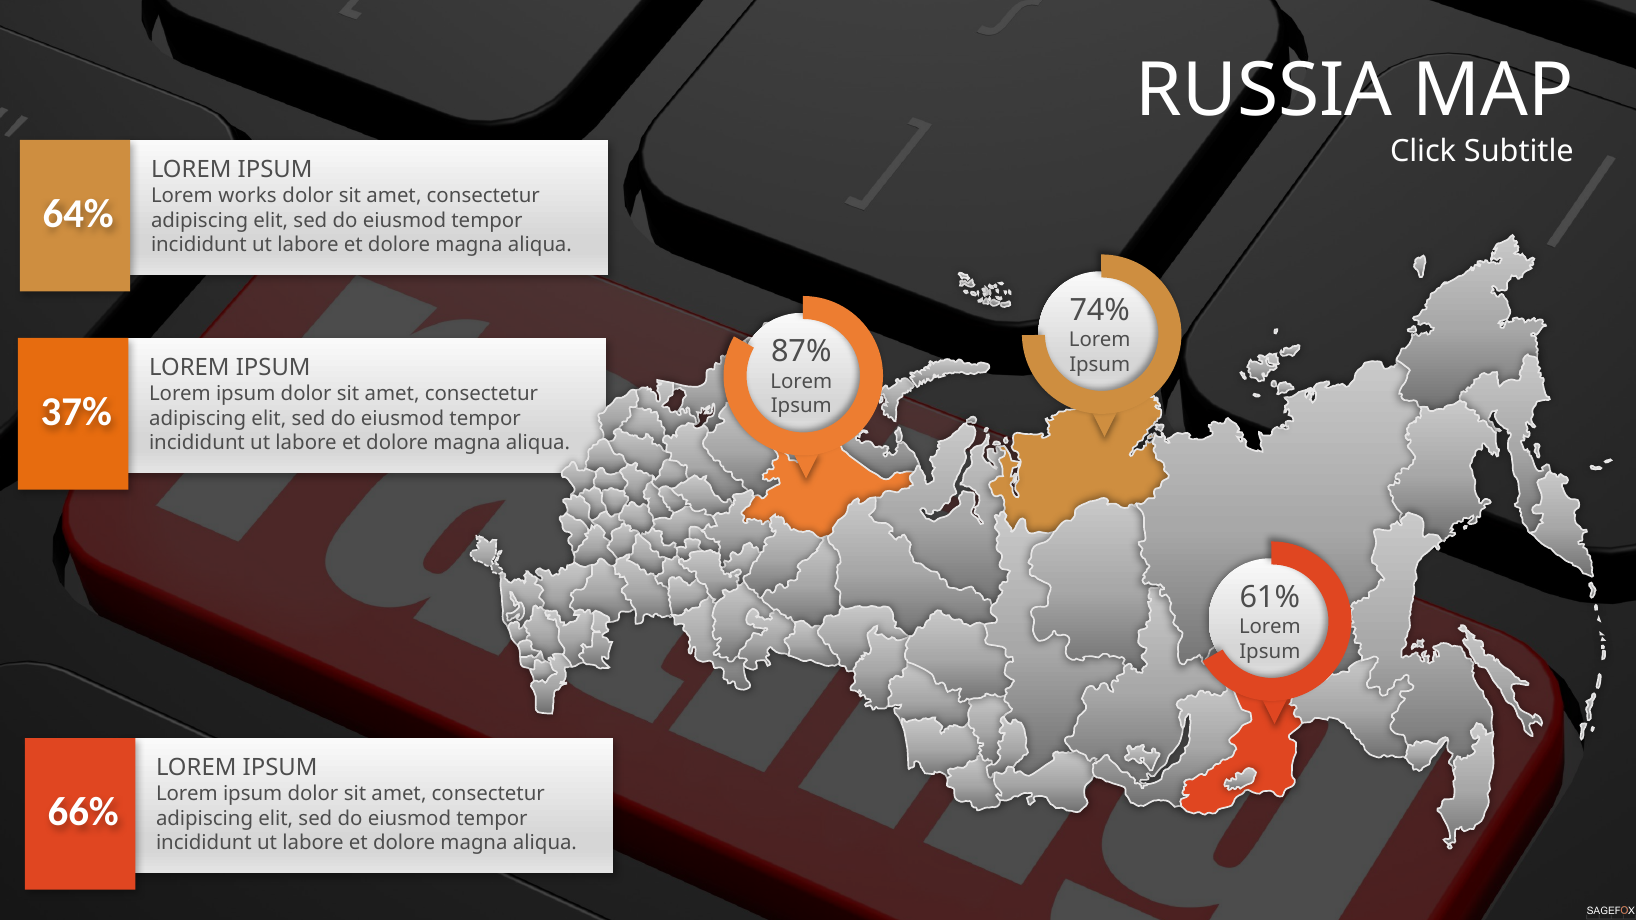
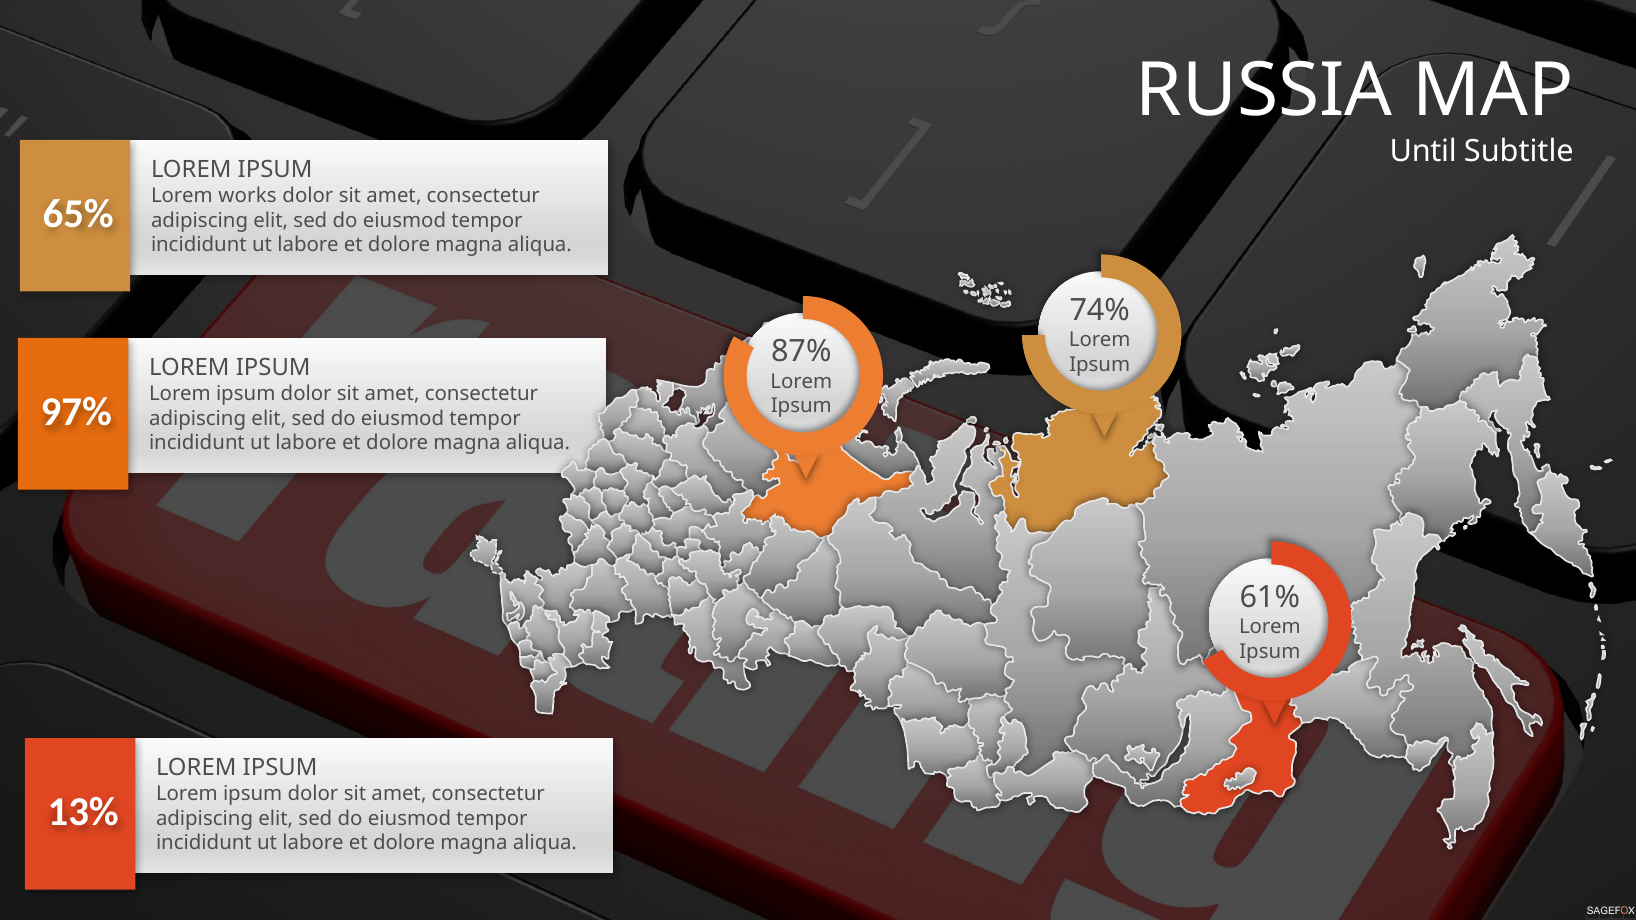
Click: Click -> Until
64%: 64% -> 65%
37%: 37% -> 97%
66%: 66% -> 13%
